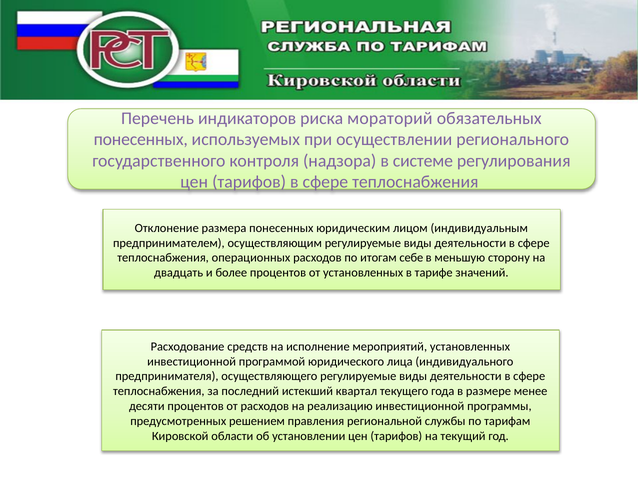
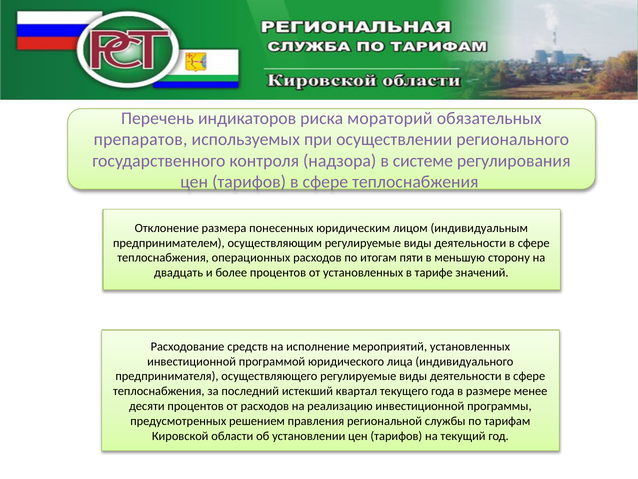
понесенных at (141, 139): понесенных -> препаратов
себе: себе -> пяти
